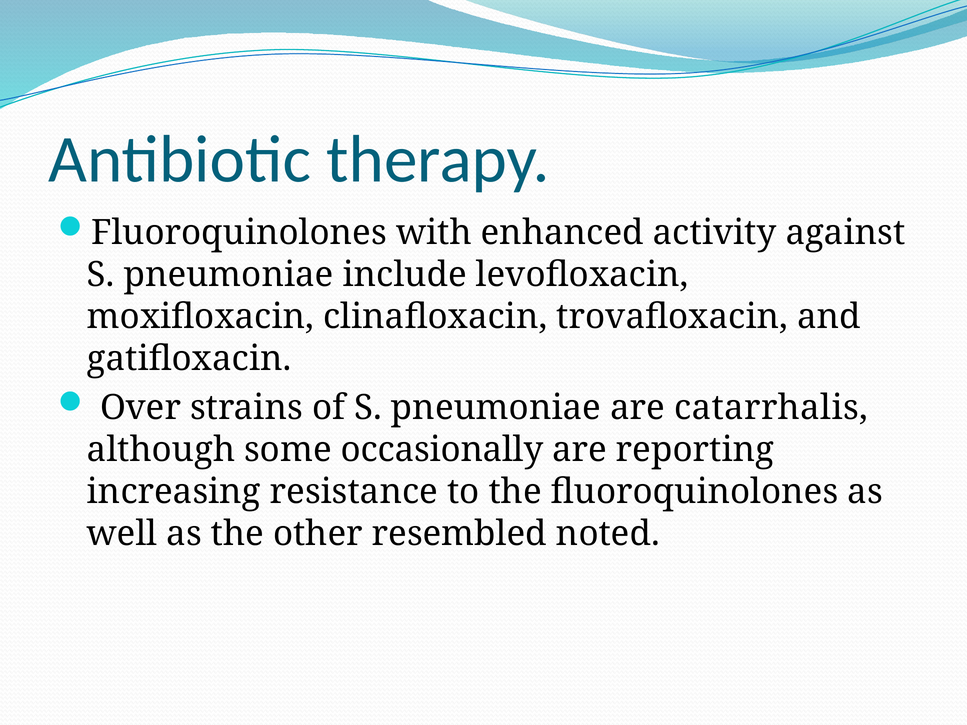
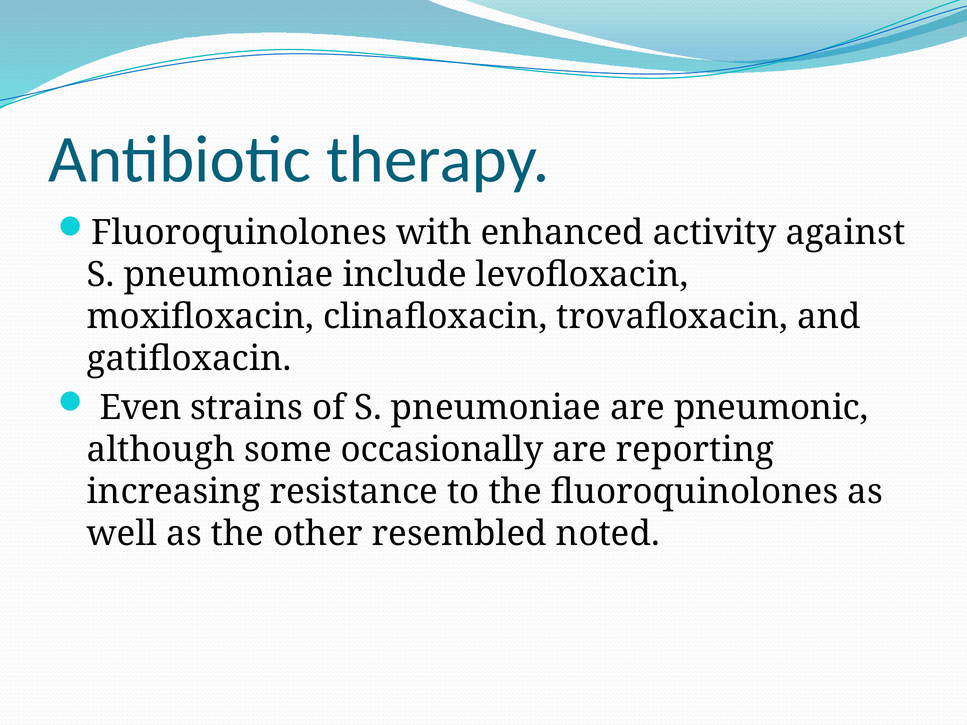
Over: Over -> Even
catarrhalis: catarrhalis -> pneumonic
